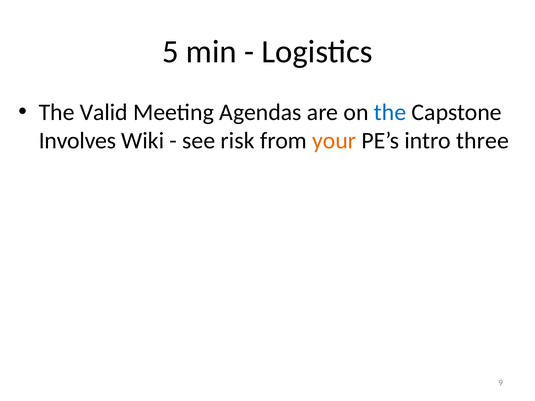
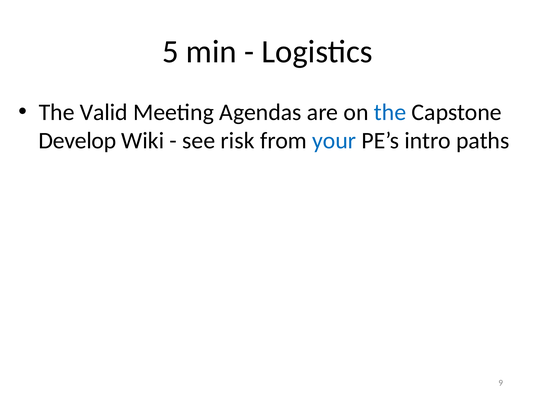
Involves: Involves -> Develop
your colour: orange -> blue
three: three -> paths
